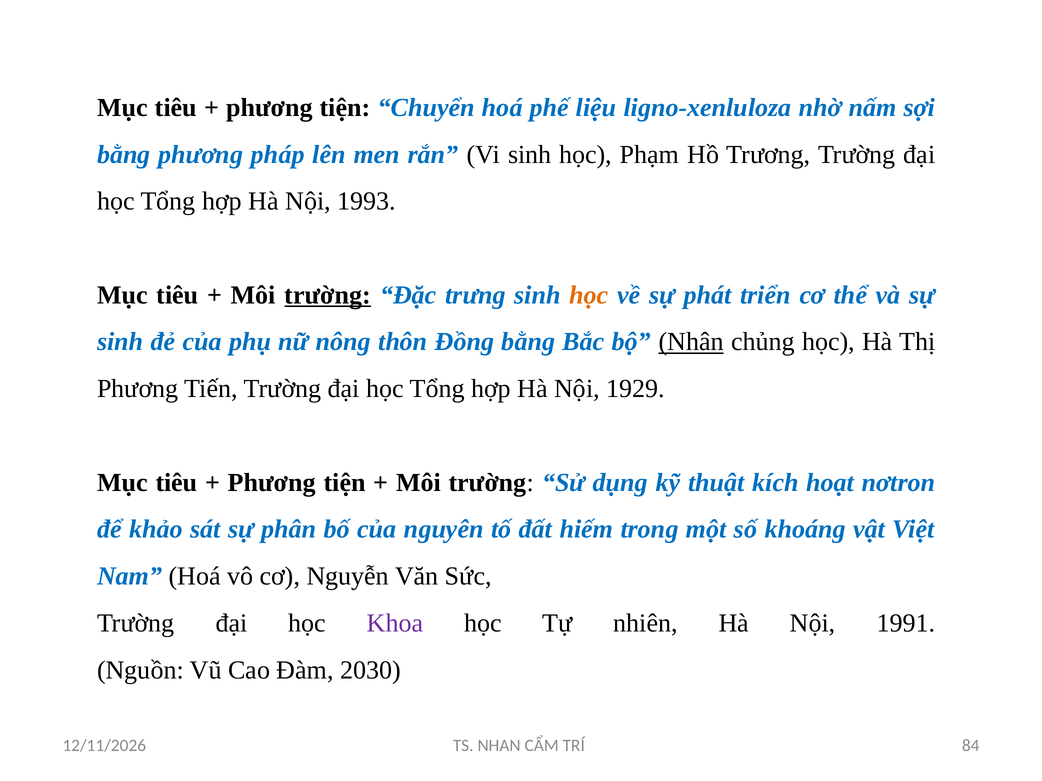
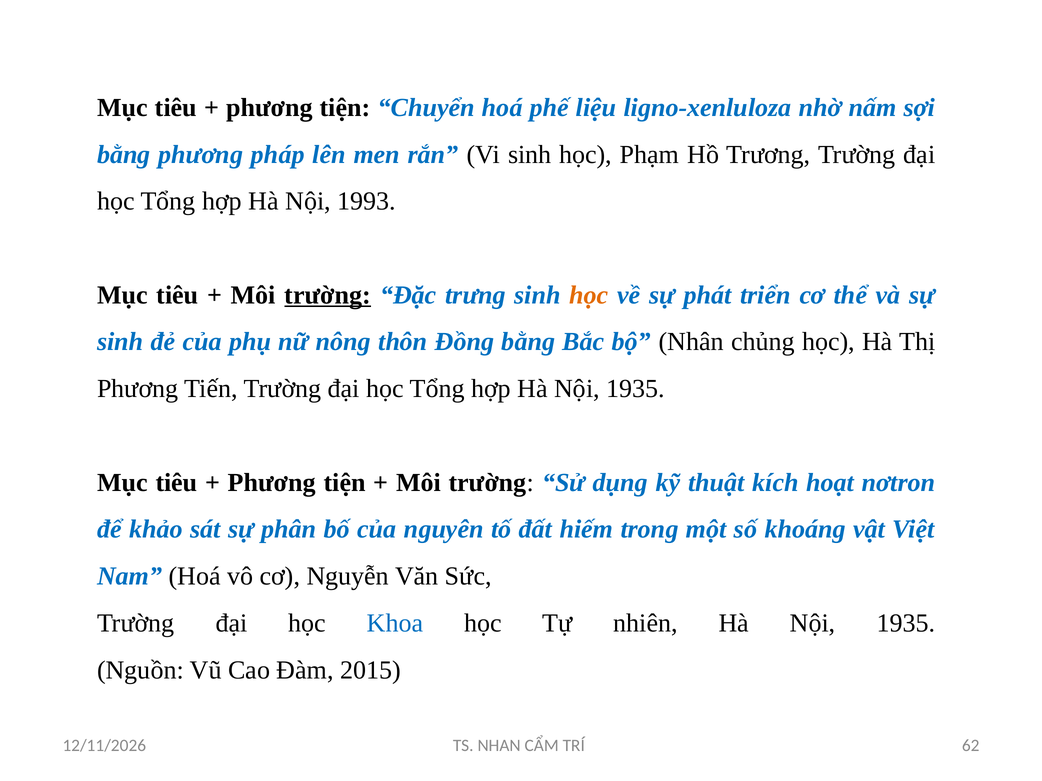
Nhân underline: present -> none
hợp Hà Nội 1929: 1929 -> 1935
Khoa colour: purple -> blue
nhiên Hà Nội 1991: 1991 -> 1935
2030: 2030 -> 2015
84: 84 -> 62
